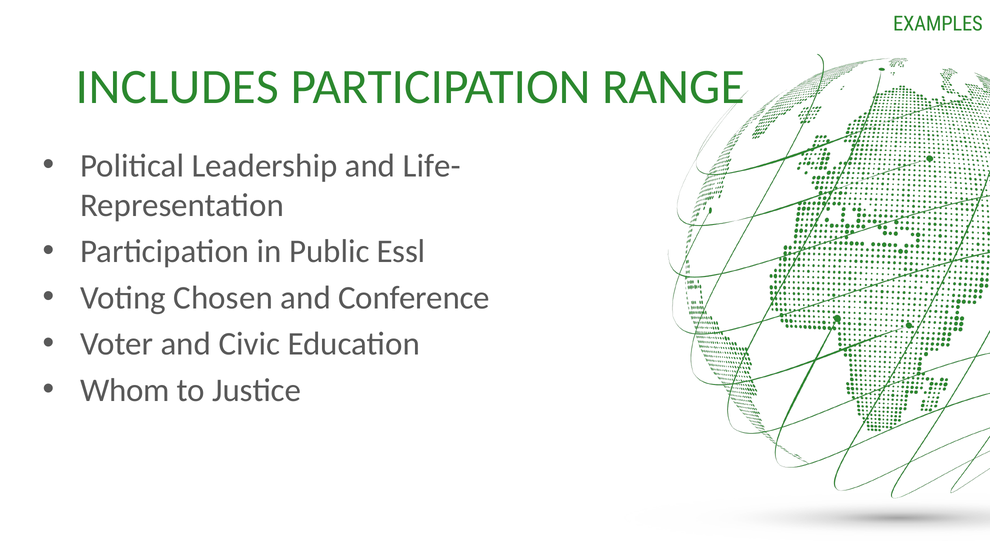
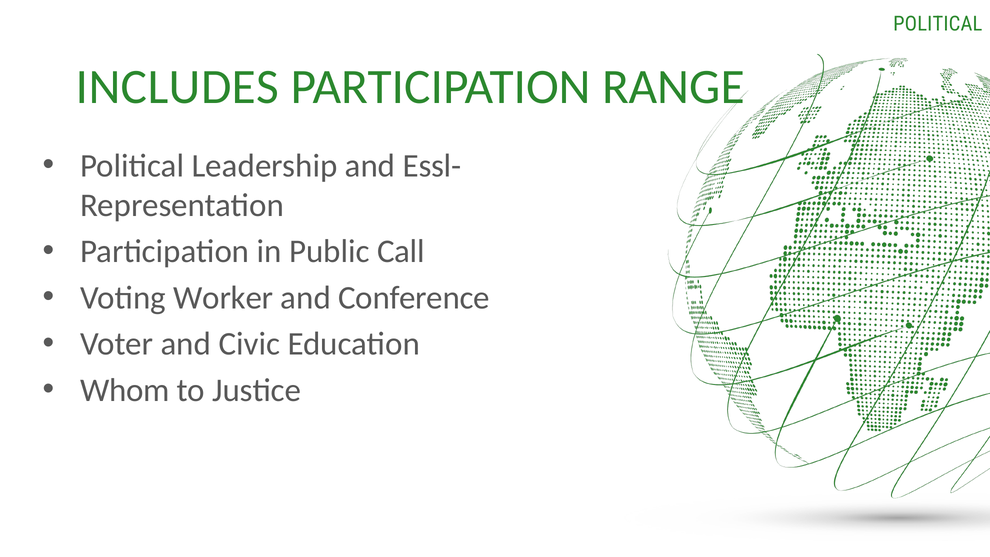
EXAMPLES at (938, 24): EXAMPLES -> POLITICAL
Life-: Life- -> Essl-
Essl: Essl -> Call
Chosen: Chosen -> Worker
